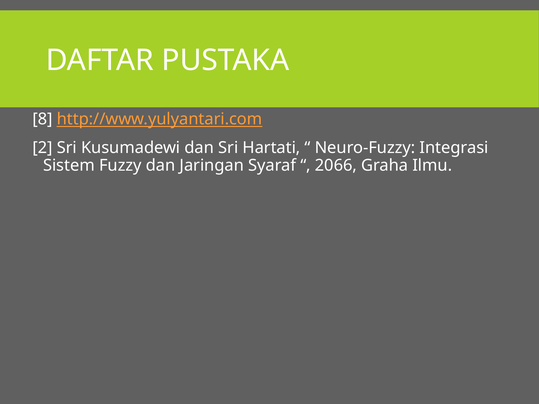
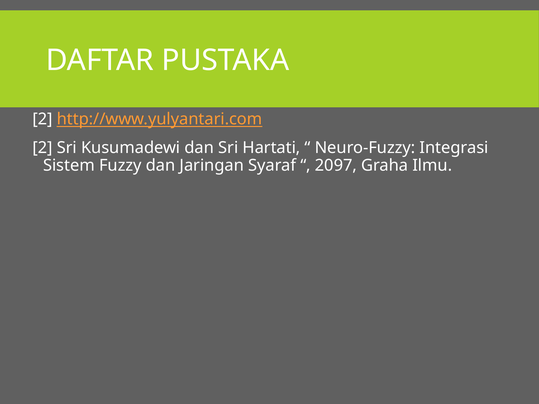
8 at (42, 119): 8 -> 2
2066: 2066 -> 2097
